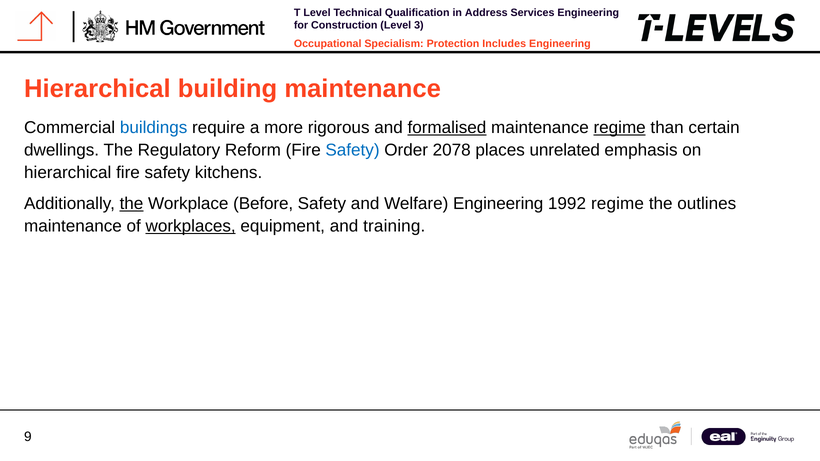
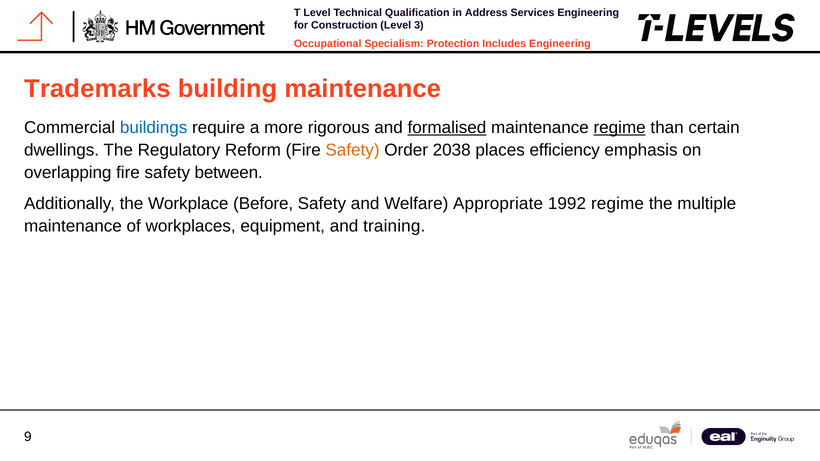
Hierarchical at (97, 89): Hierarchical -> Trademarks
Safety at (353, 150) colour: blue -> orange
2078: 2078 -> 2038
unrelated: unrelated -> efficiency
hierarchical at (68, 173): hierarchical -> overlapping
kitchens: kitchens -> between
the at (131, 204) underline: present -> none
Welfare Engineering: Engineering -> Appropriate
outlines: outlines -> multiple
workplaces underline: present -> none
